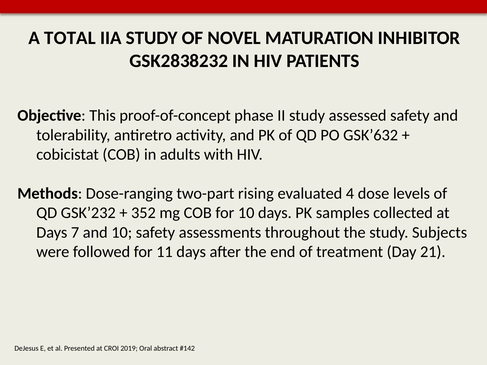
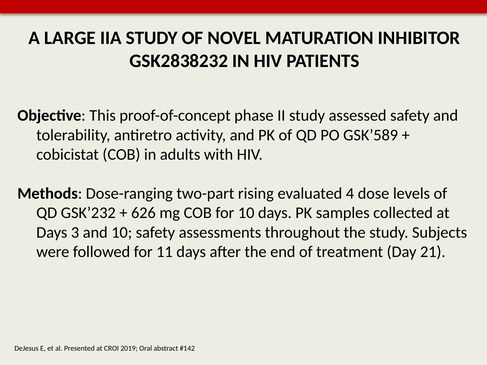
TOTAL: TOTAL -> LARGE
GSK’632: GSK’632 -> GSK’589
352: 352 -> 626
7: 7 -> 3
